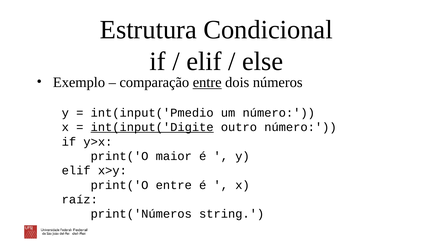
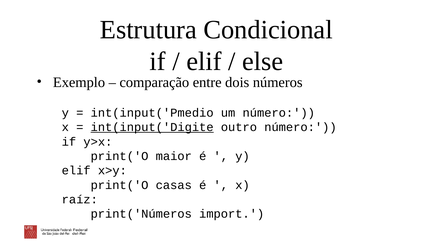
entre at (207, 82) underline: present -> none
print('O entre: entre -> casas
string: string -> import
